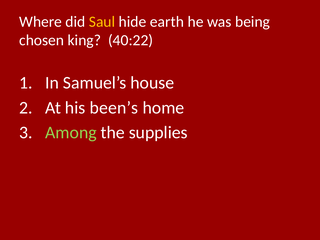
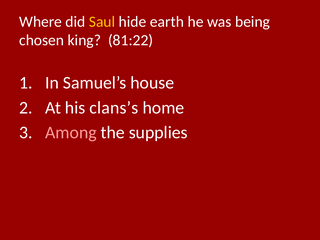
40:22: 40:22 -> 81:22
been’s: been’s -> clans’s
Among colour: light green -> pink
